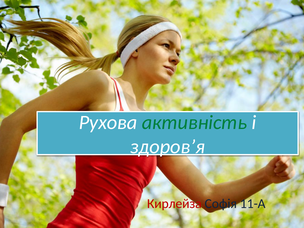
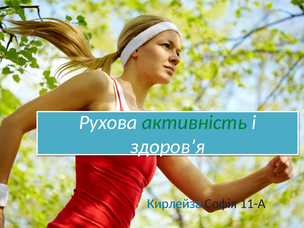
Кирлейза colour: red -> blue
